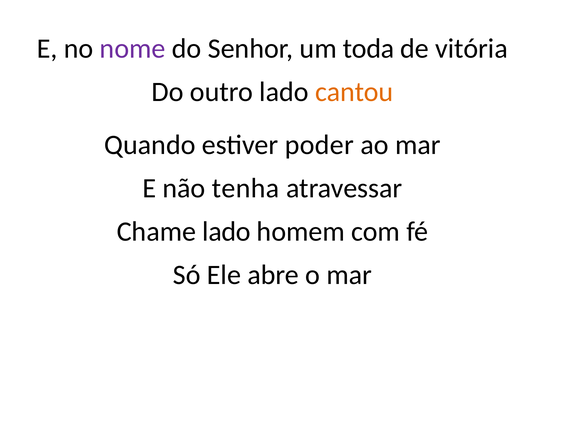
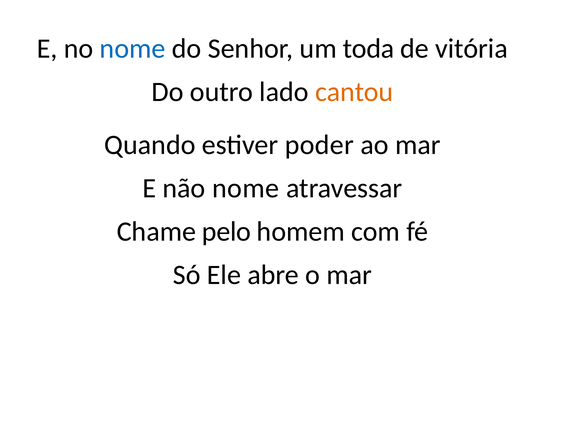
nome at (133, 49) colour: purple -> blue
não tenha: tenha -> nome
Chame lado: lado -> pelo
